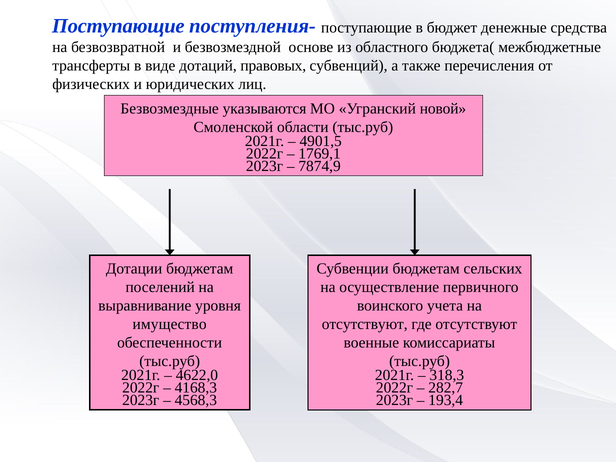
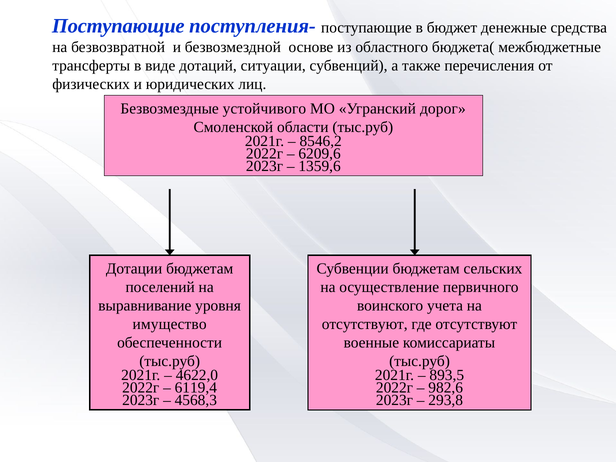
правовых: правовых -> ситуации
указываются: указываются -> устойчивого
новой: новой -> дорог
4901,5: 4901,5 -> 8546,2
1769,1: 1769,1 -> 6209,6
7874,9: 7874,9 -> 1359,6
318,3: 318,3 -> 893,5
4168,3: 4168,3 -> 6119,4
282,7: 282,7 -> 982,6
193,4: 193,4 -> 293,8
